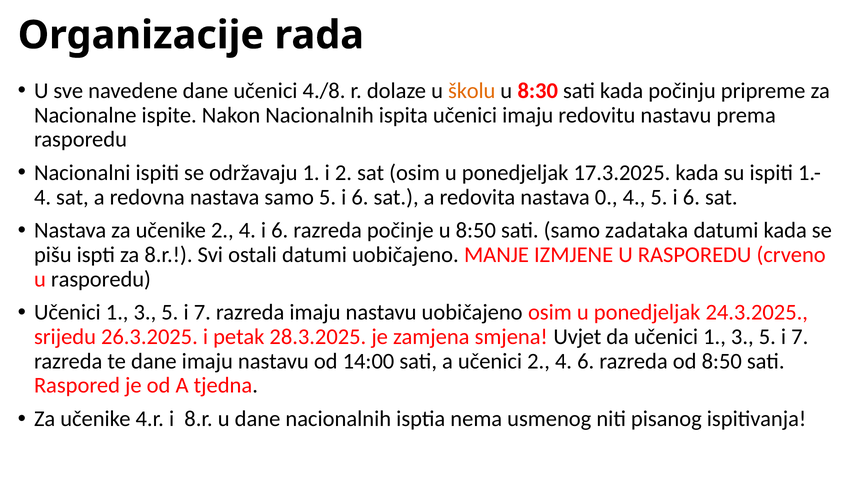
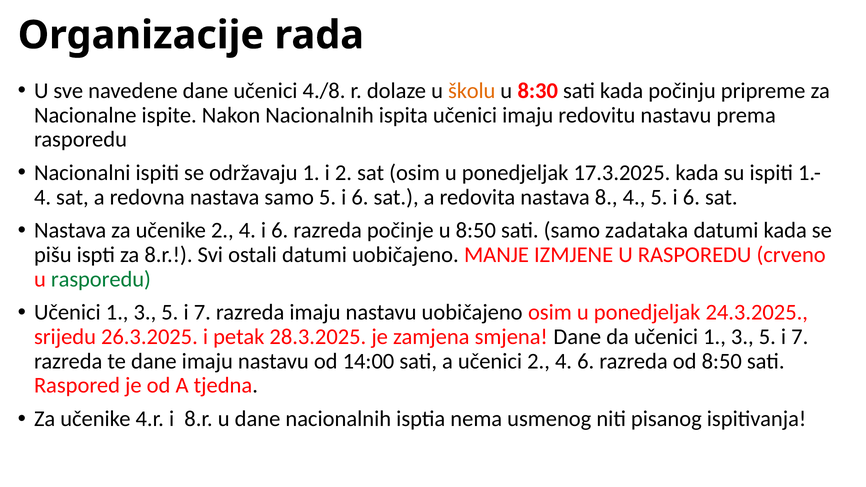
0: 0 -> 8
rasporedu at (101, 279) colour: black -> green
smjena Uvjet: Uvjet -> Dane
